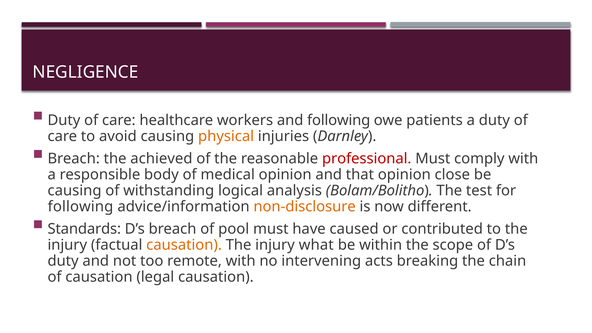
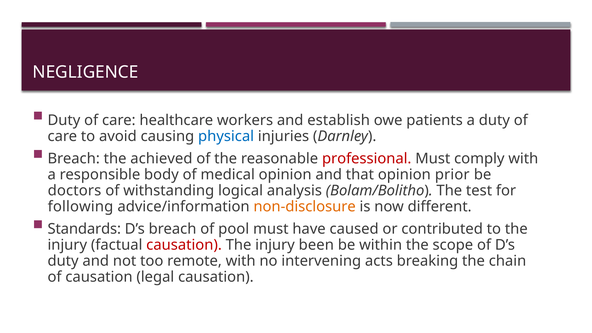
and following: following -> establish
physical colour: orange -> blue
close: close -> prior
causing at (75, 191): causing -> doctors
causation at (184, 245) colour: orange -> red
what: what -> been
